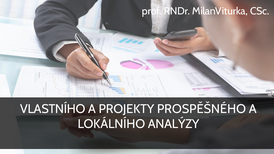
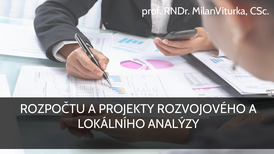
VLASTNÍHO: VLASTNÍHO -> ROZPOČTU
PROSPĚŠNÉHO: PROSPĚŠNÉHO -> ROZVOJOVÉHO
